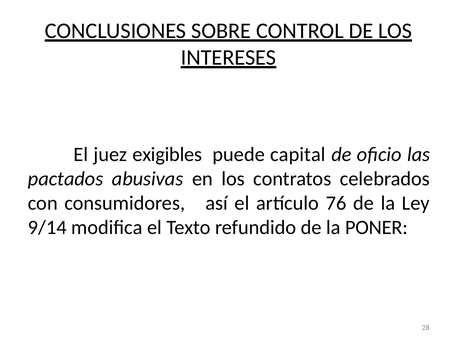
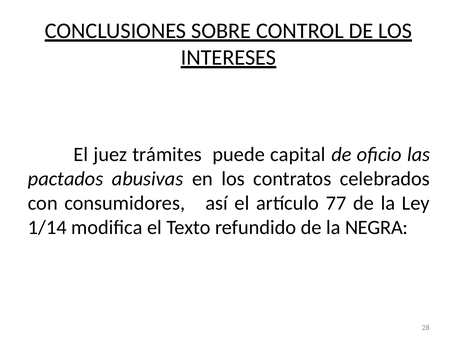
exigibles: exigibles -> trámites
76: 76 -> 77
9/14: 9/14 -> 1/14
PONER: PONER -> NEGRA
